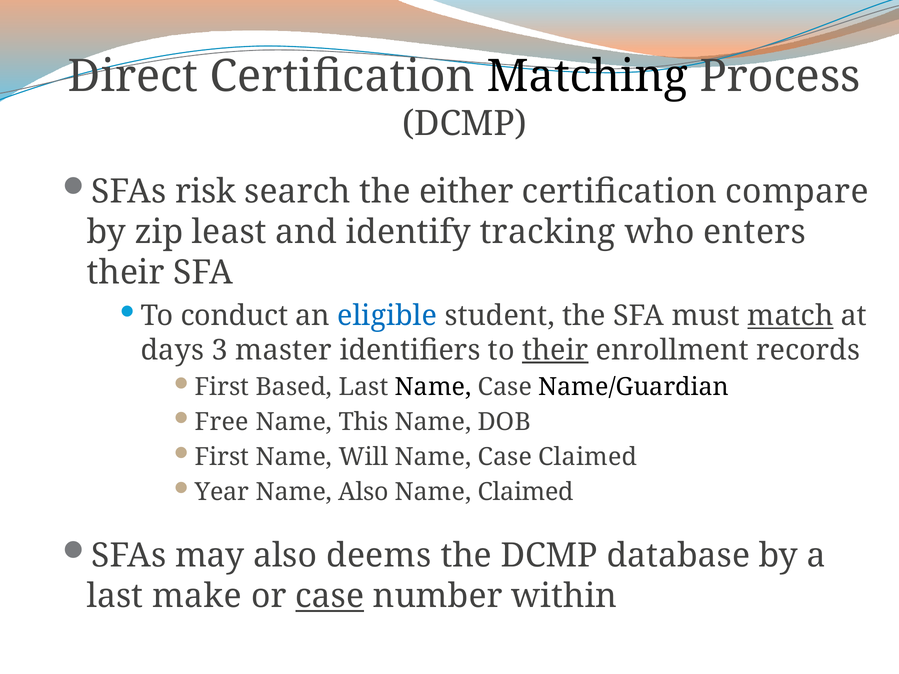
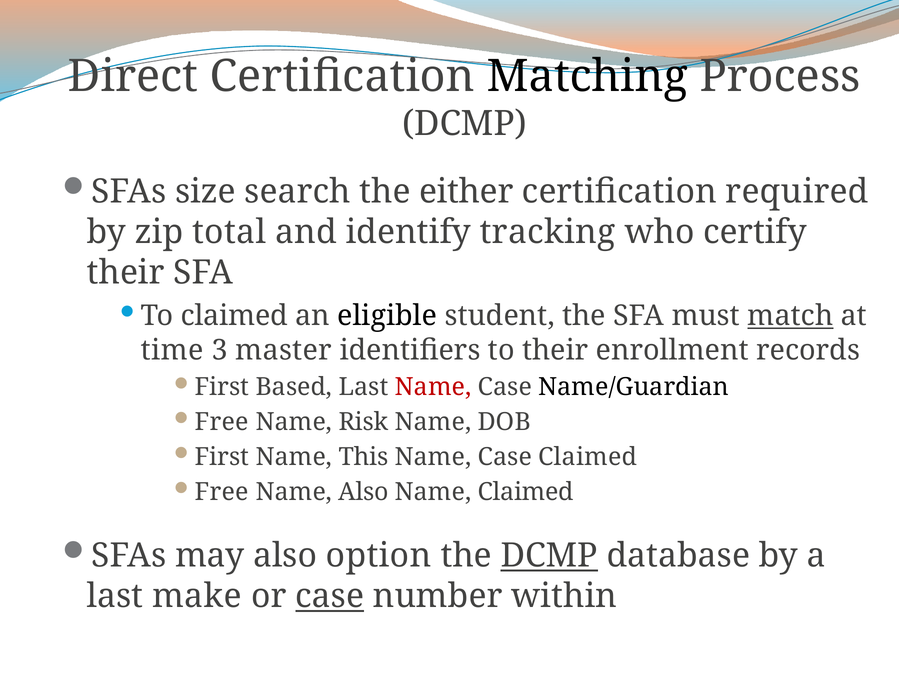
risk: risk -> size
compare: compare -> required
least: least -> total
enters: enters -> certify
To conduct: conduct -> claimed
eligible colour: blue -> black
days: days -> time
their at (555, 350) underline: present -> none
Name at (433, 387) colour: black -> red
This: This -> Risk
Will: Will -> This
Year at (222, 492): Year -> Free
deems: deems -> option
DCMP at (549, 556) underline: none -> present
